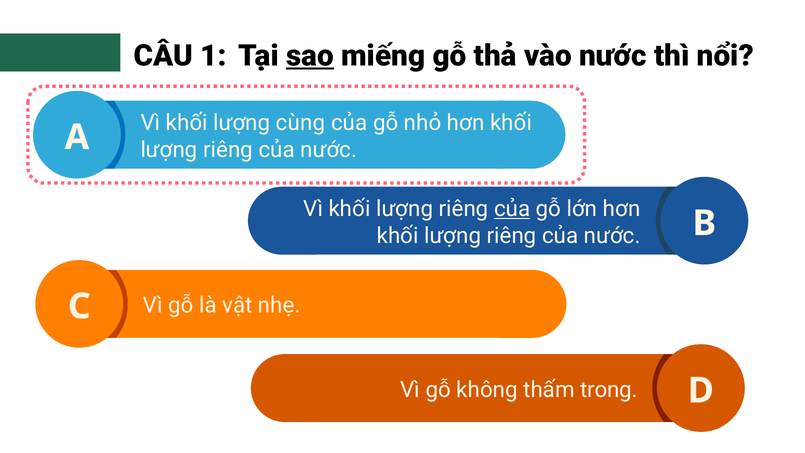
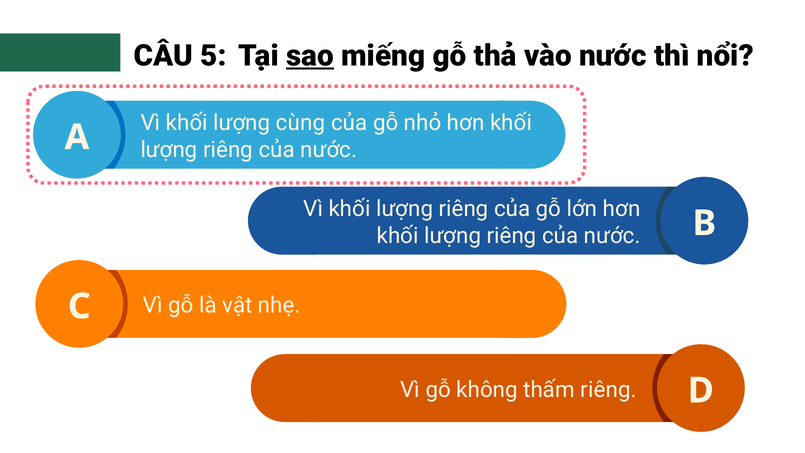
1: 1 -> 5
của at (512, 209) underline: present -> none
thấm trong: trong -> riêng
